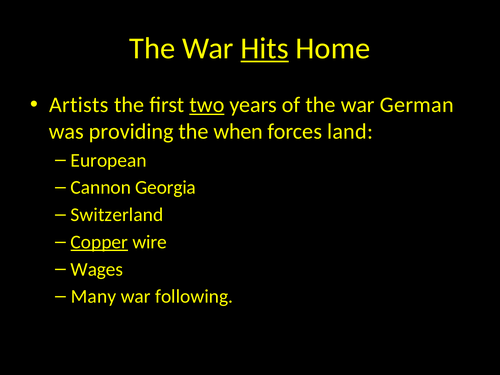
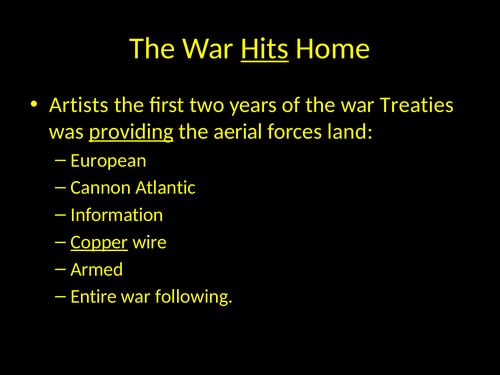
two underline: present -> none
German: German -> Treaties
providing underline: none -> present
when: when -> aerial
Georgia: Georgia -> Atlantic
Switzerland: Switzerland -> Information
Wages: Wages -> Armed
Many: Many -> Entire
